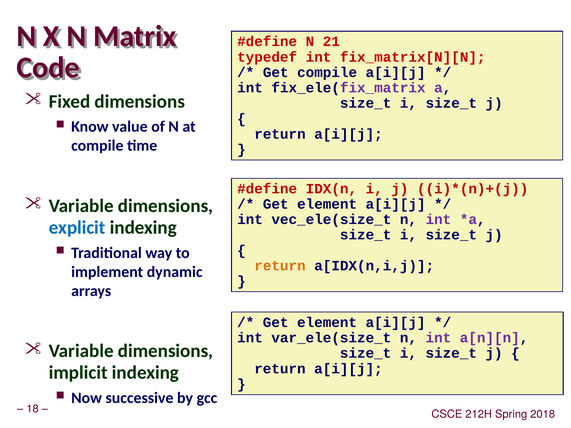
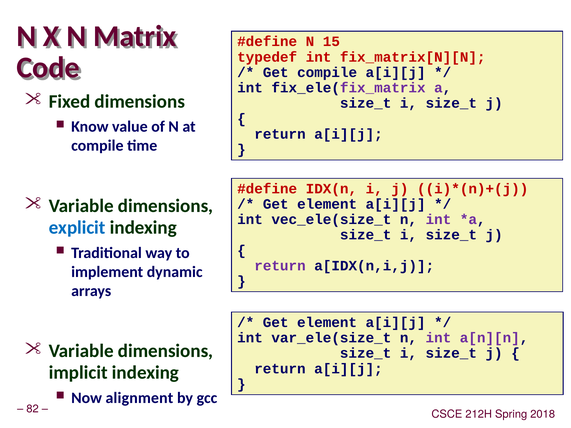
21: 21 -> 15
return at (280, 266) colour: orange -> purple
successive: successive -> alignment
18: 18 -> 82
